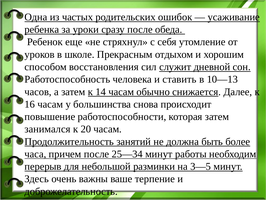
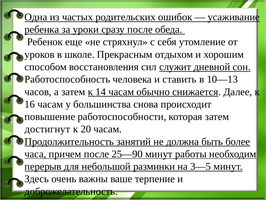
занимался: занимался -> достигнут
25—34: 25—34 -> 25—90
